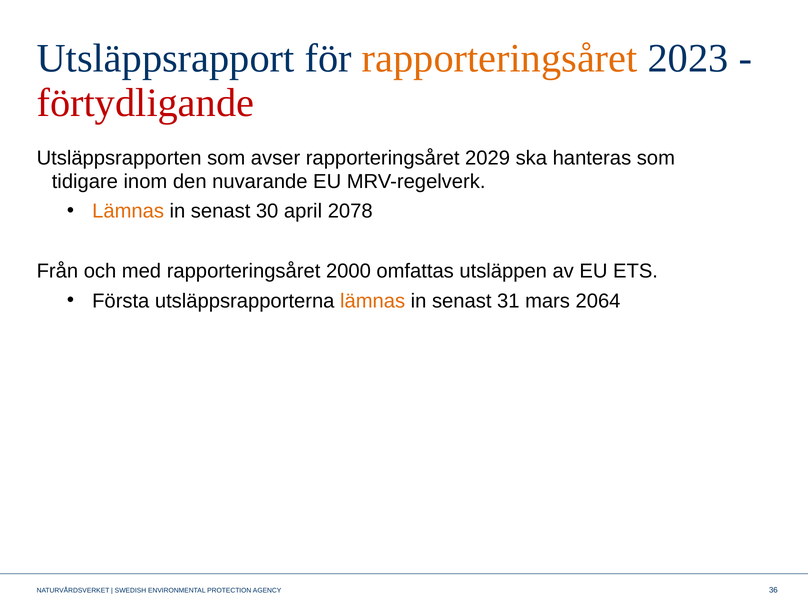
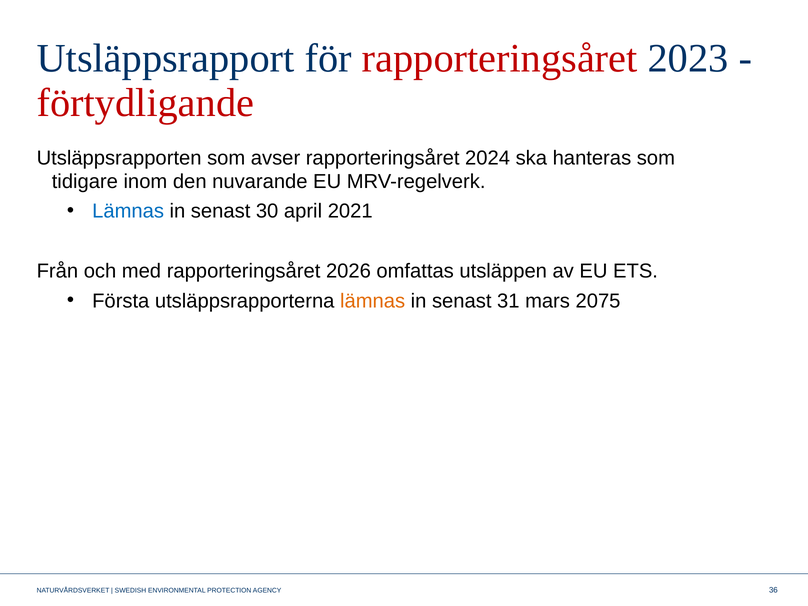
rapporteringsåret at (500, 59) colour: orange -> red
2029: 2029 -> 2024
Lämnas at (128, 211) colour: orange -> blue
2078: 2078 -> 2021
2000: 2000 -> 2026
2064: 2064 -> 2075
